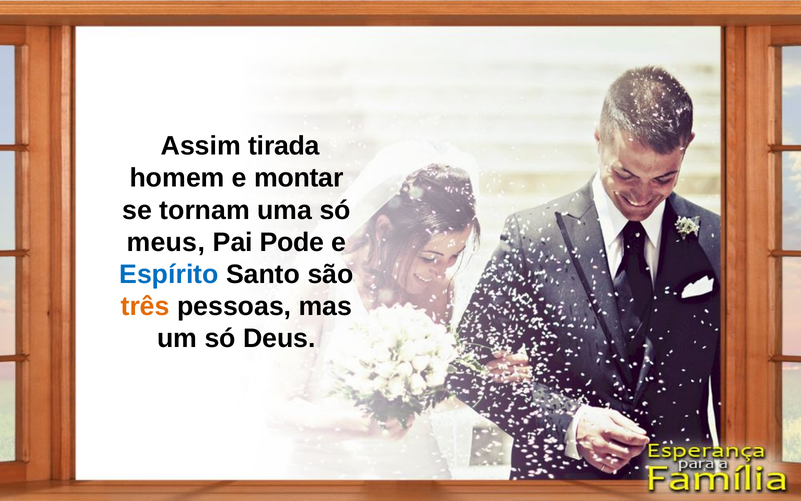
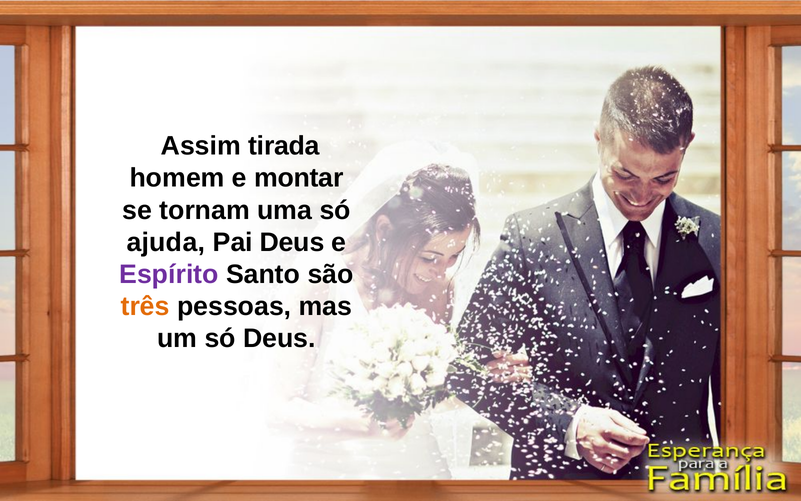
meus: meus -> ajuda
Pai Pode: Pode -> Deus
Espírito colour: blue -> purple
